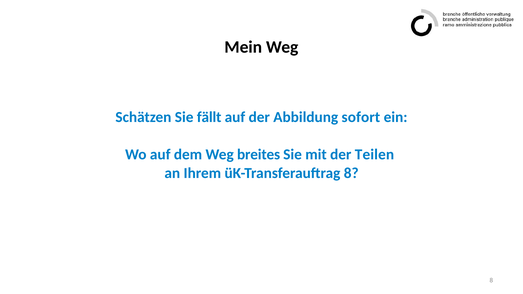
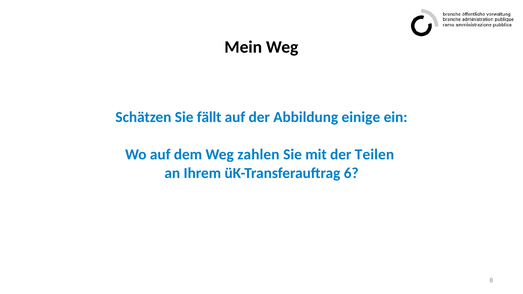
sofort: sofort -> einige
breites: breites -> zahlen
üK-Transferauftrag 8: 8 -> 6
